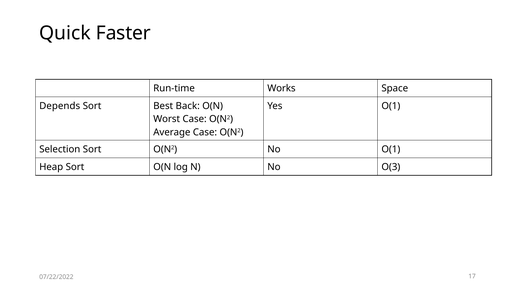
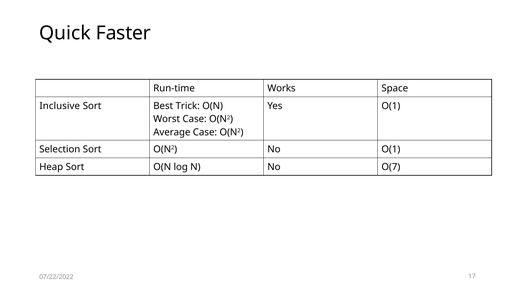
Depends: Depends -> Inclusive
Back: Back -> Trick
O(3: O(3 -> O(7
